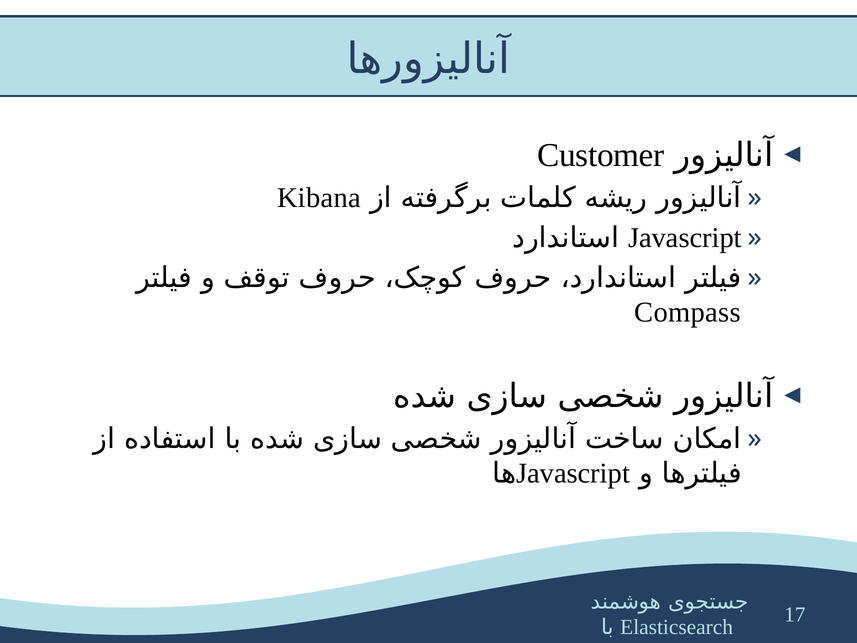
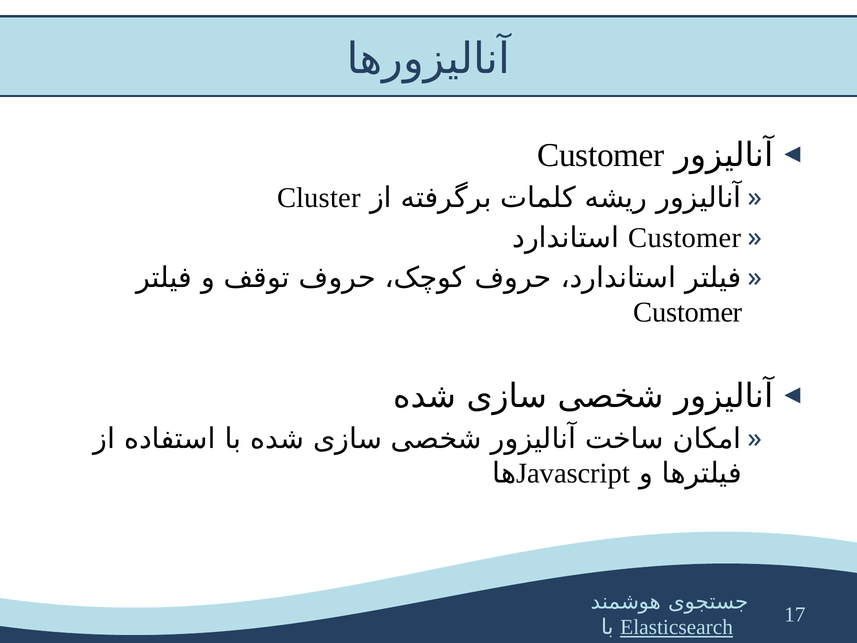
Kibana: Kibana -> Cluster
Javascript at (685, 238): Javascript -> Customer
Compass at (688, 312): Compass -> Customer
Elasticsearch underline: none -> present
